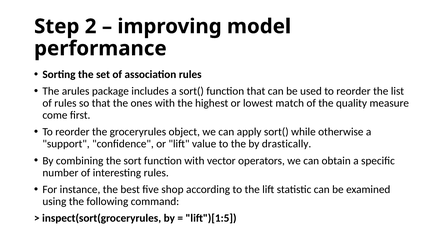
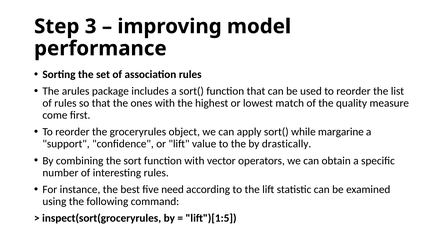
2: 2 -> 3
otherwise: otherwise -> margarine
shop: shop -> need
